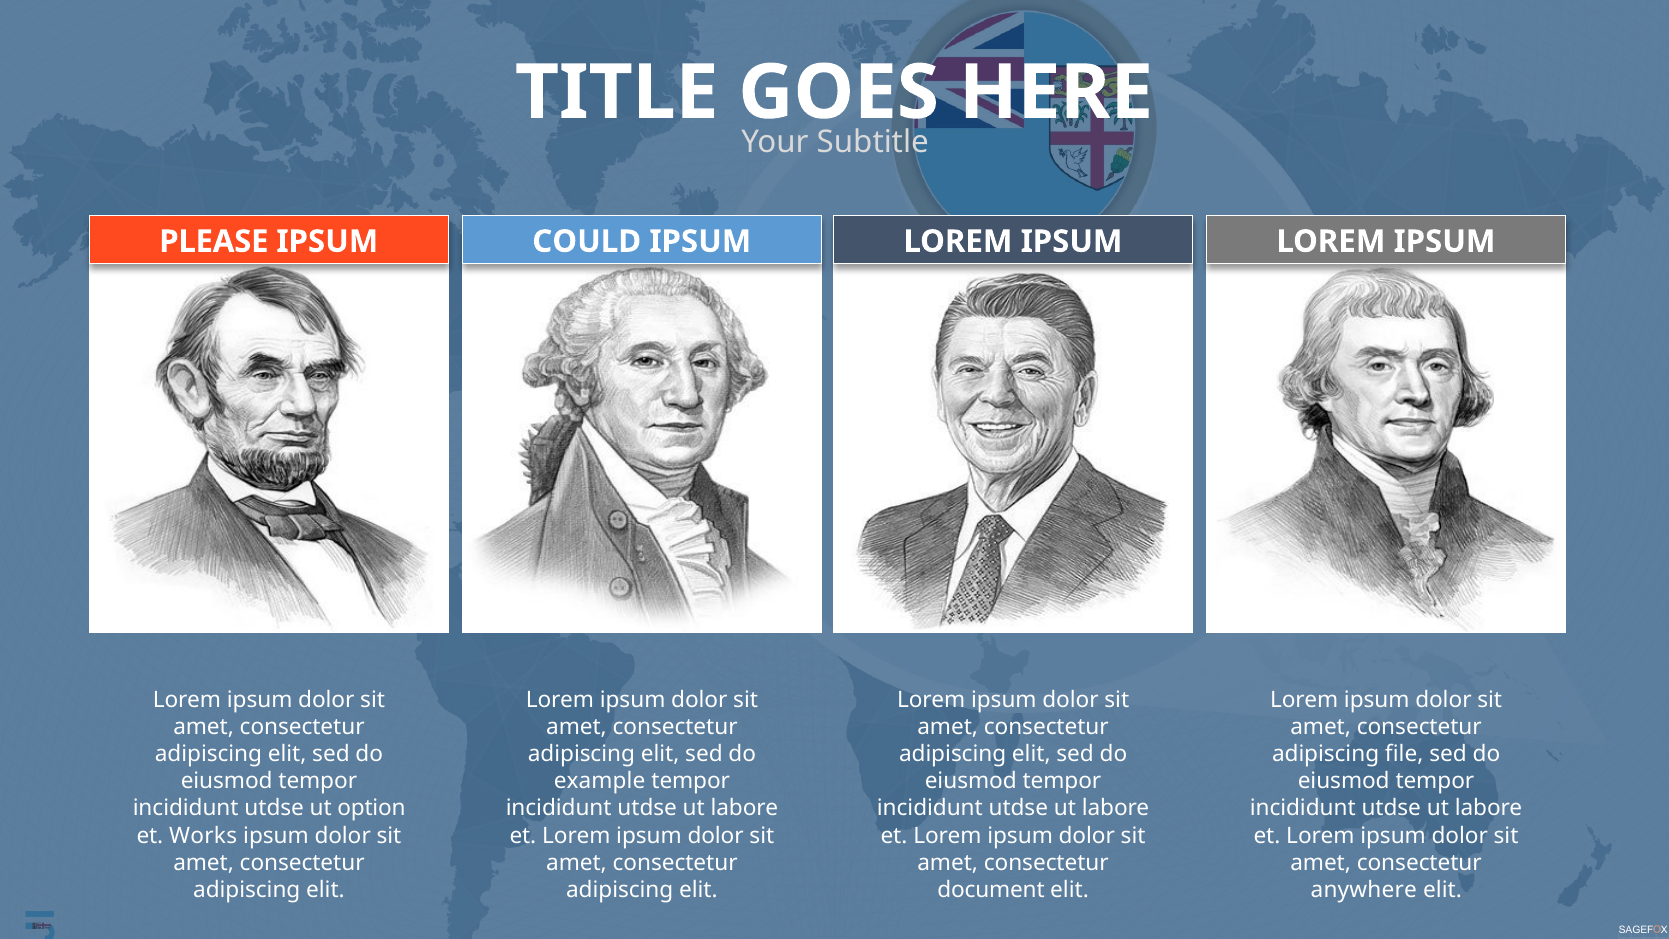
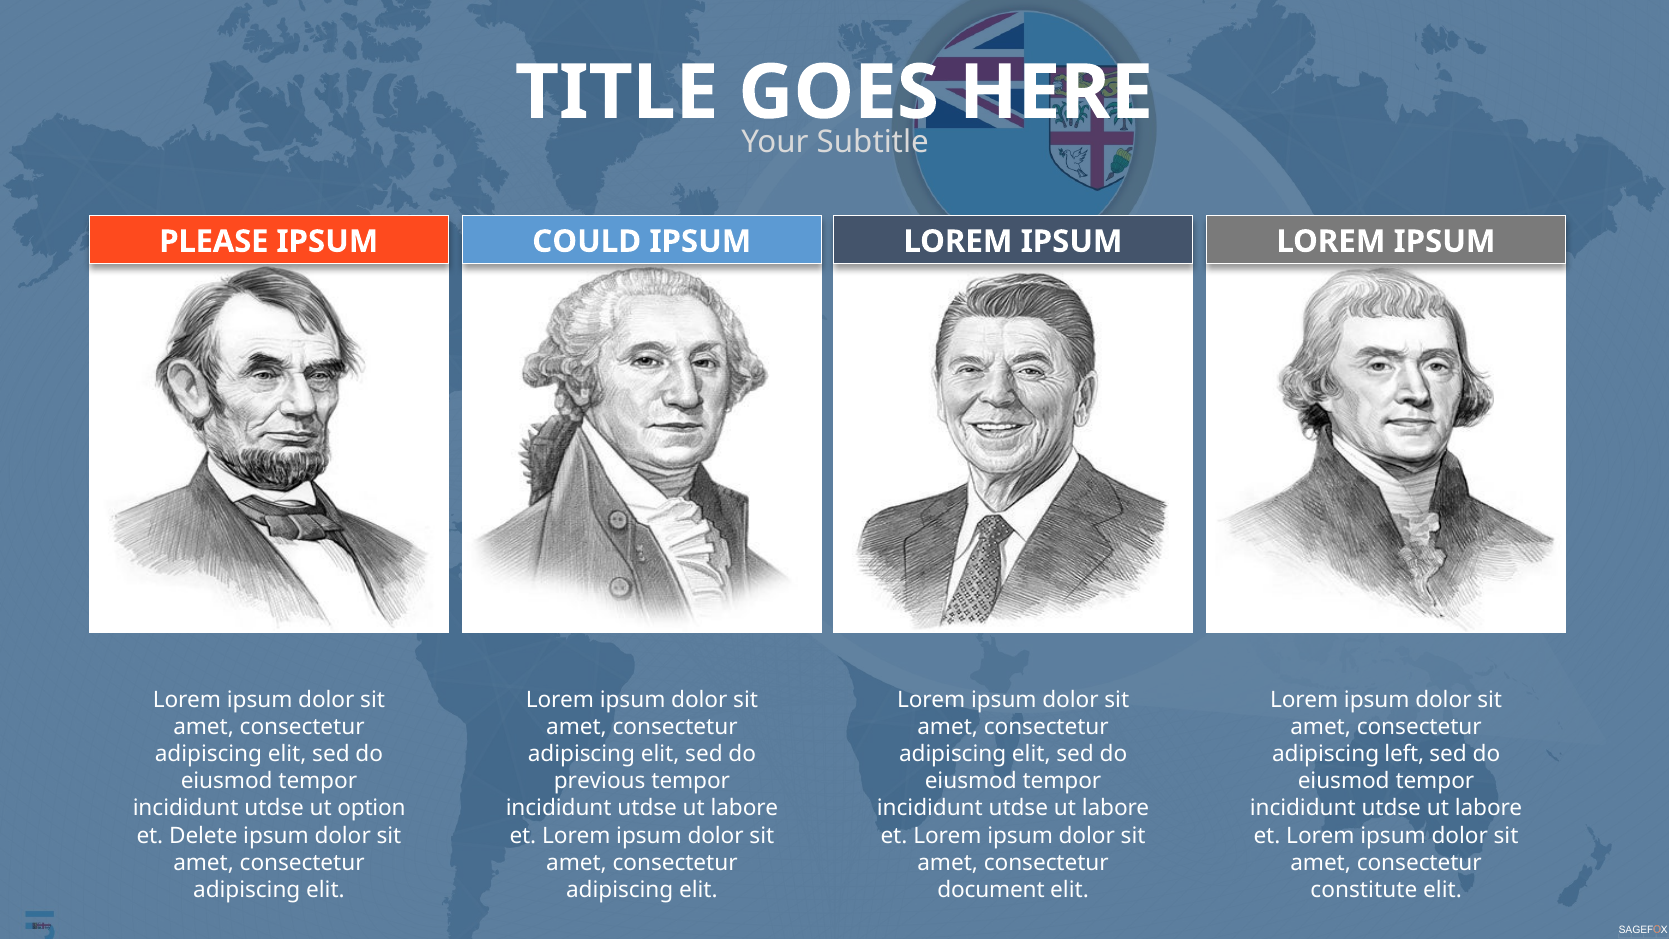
file: file -> left
example: example -> previous
Works: Works -> Delete
anywhere: anywhere -> constitute
